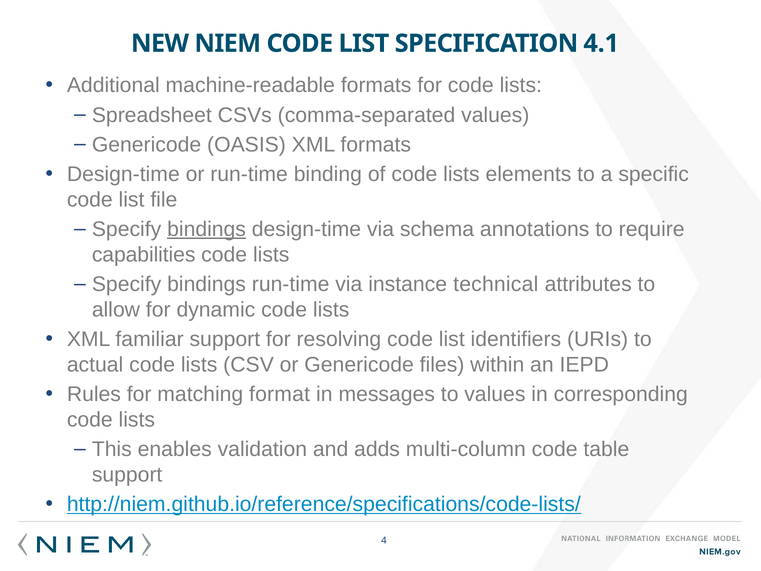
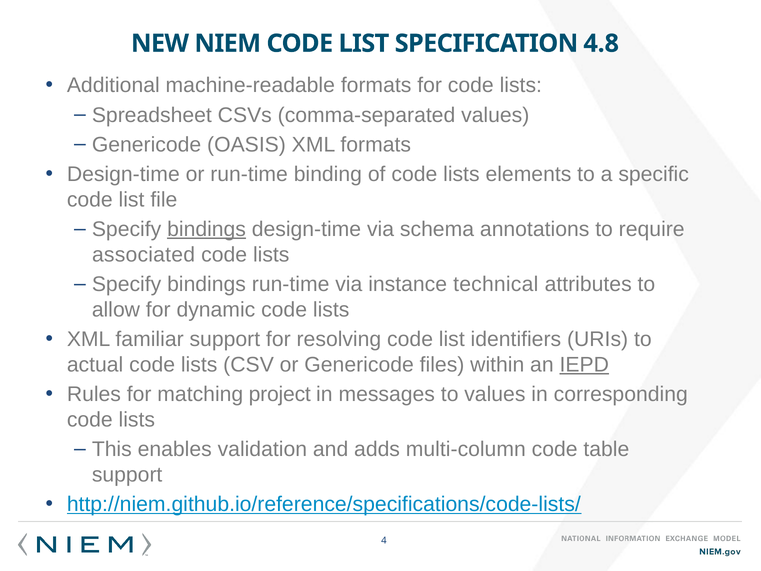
4.1: 4.1 -> 4.8
capabilities: capabilities -> associated
IEPD underline: none -> present
format: format -> project
